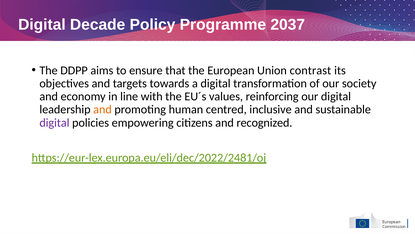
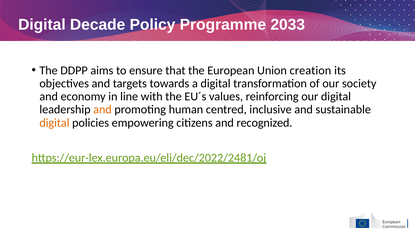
2037: 2037 -> 2033
contrast: contrast -> creation
digital at (54, 122) colour: purple -> orange
